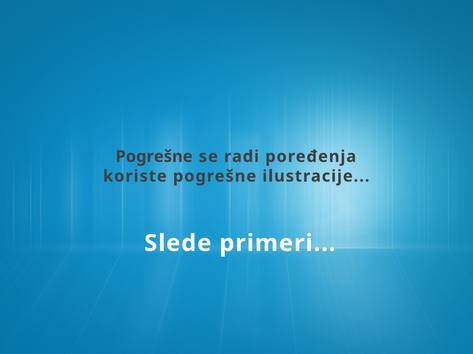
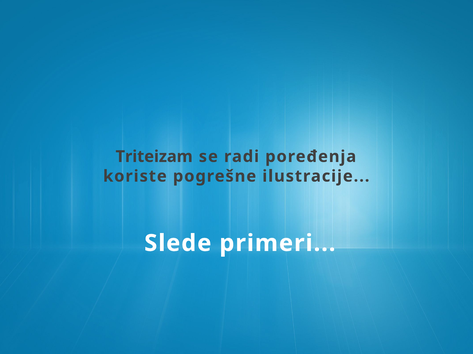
Pogrešne at (154, 157): Pogrešne -> Triteizam
